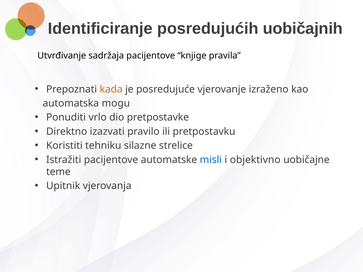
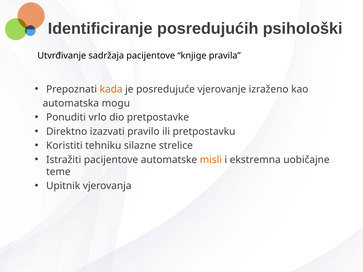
uobičajnih: uobičajnih -> psihološki
misli colour: blue -> orange
objektivno: objektivno -> ekstremna
